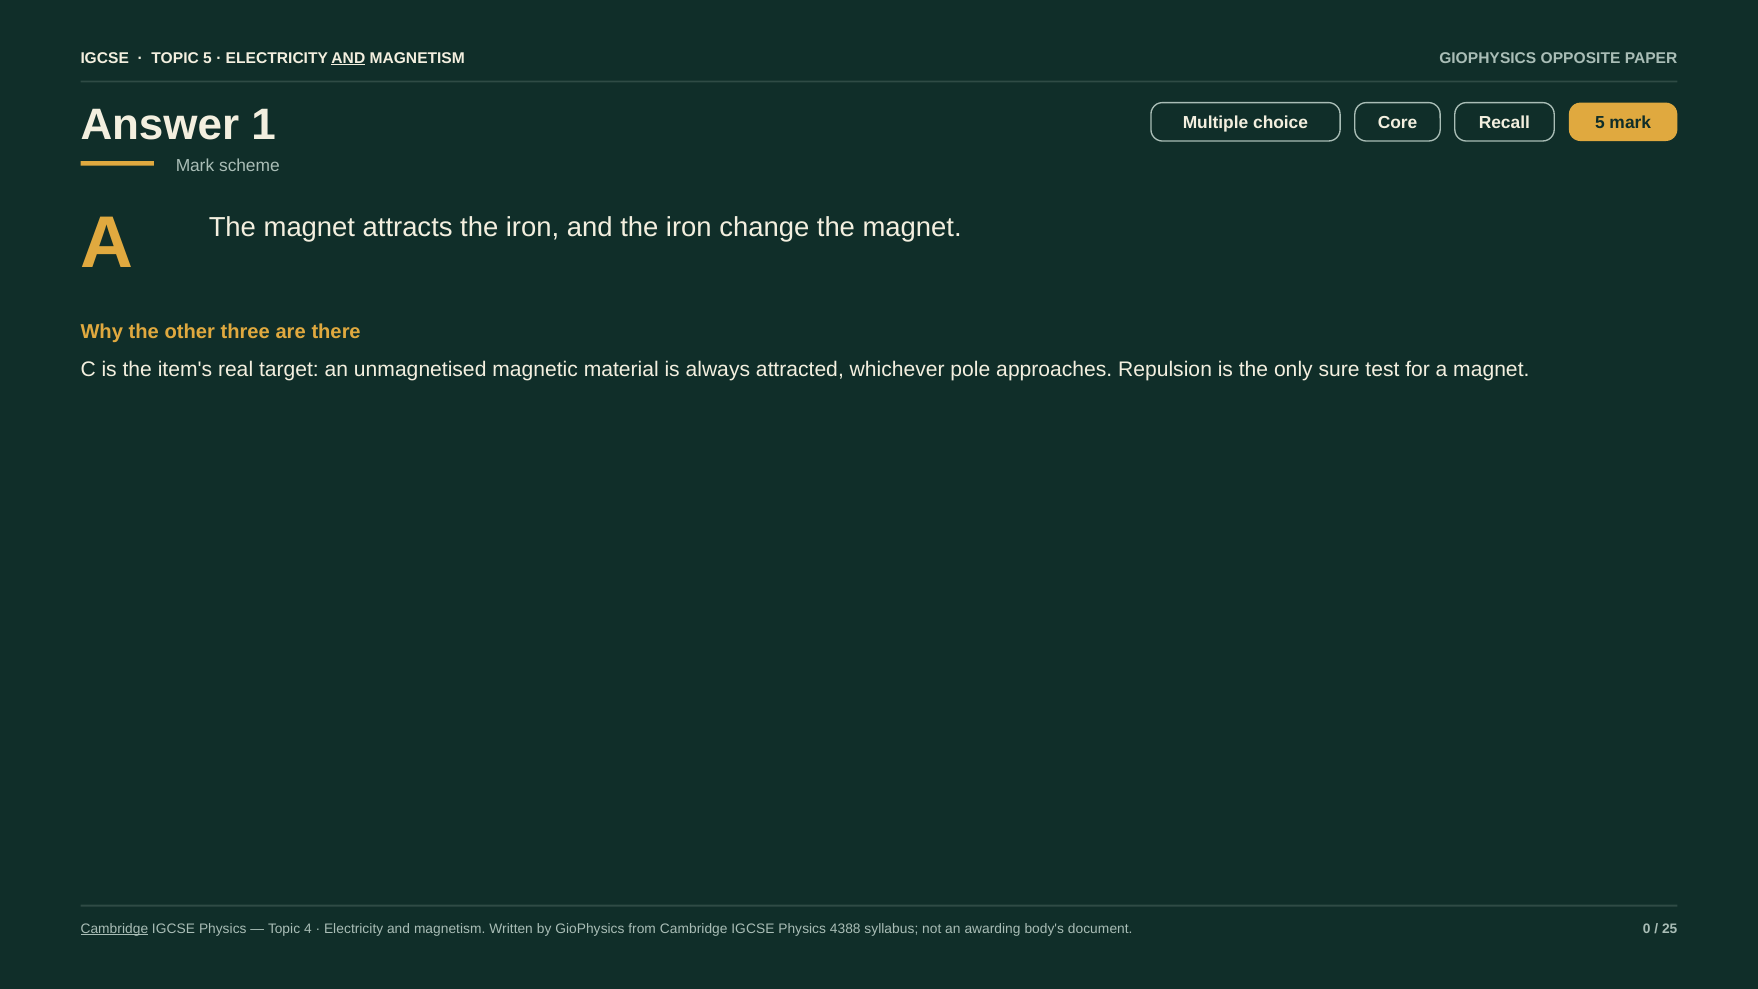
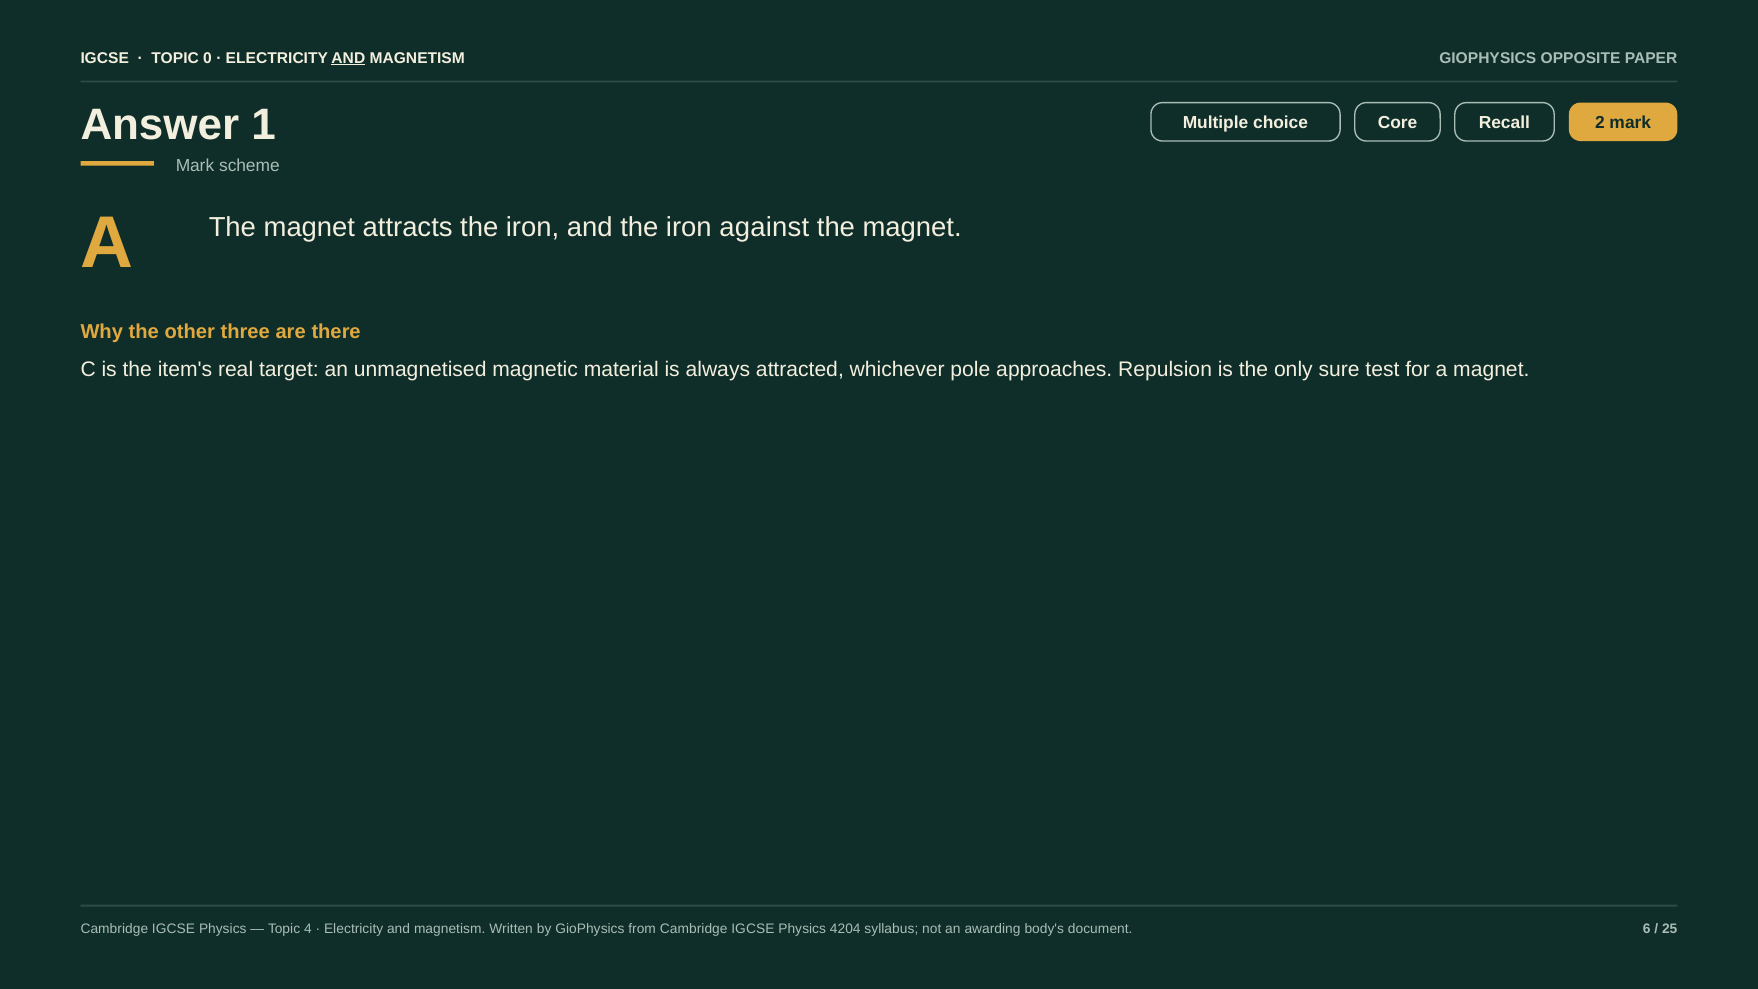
TOPIC 5: 5 -> 0
1 5: 5 -> 2
change: change -> against
Cambridge at (114, 928) underline: present -> none
4388: 4388 -> 4204
0: 0 -> 6
